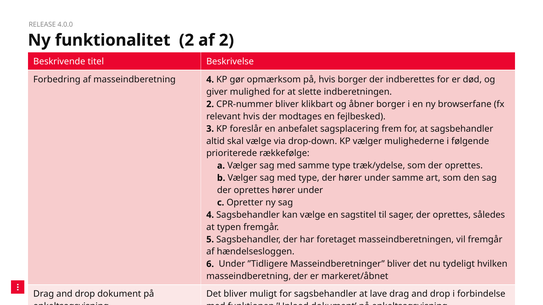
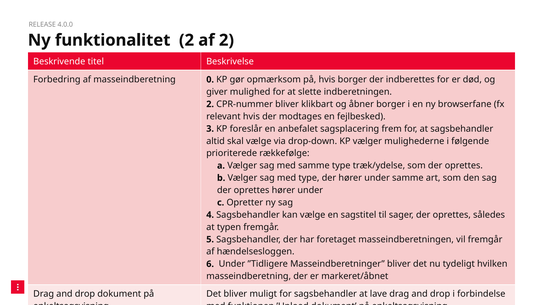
masseindberetning 4: 4 -> 0
